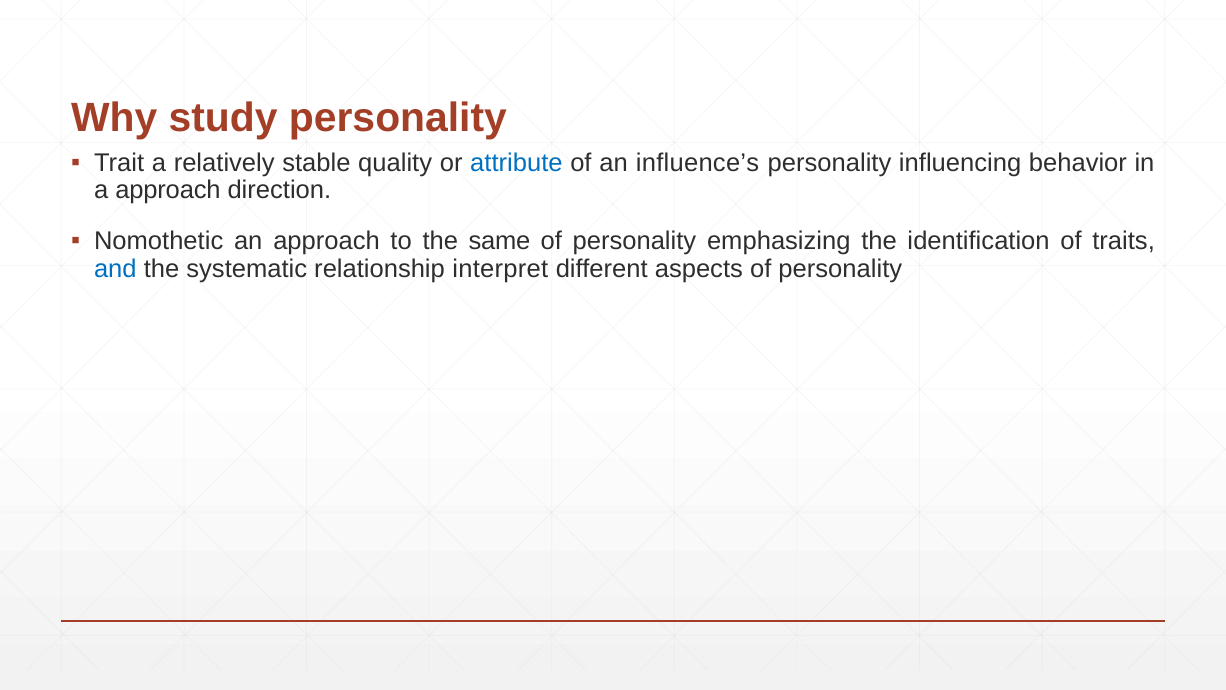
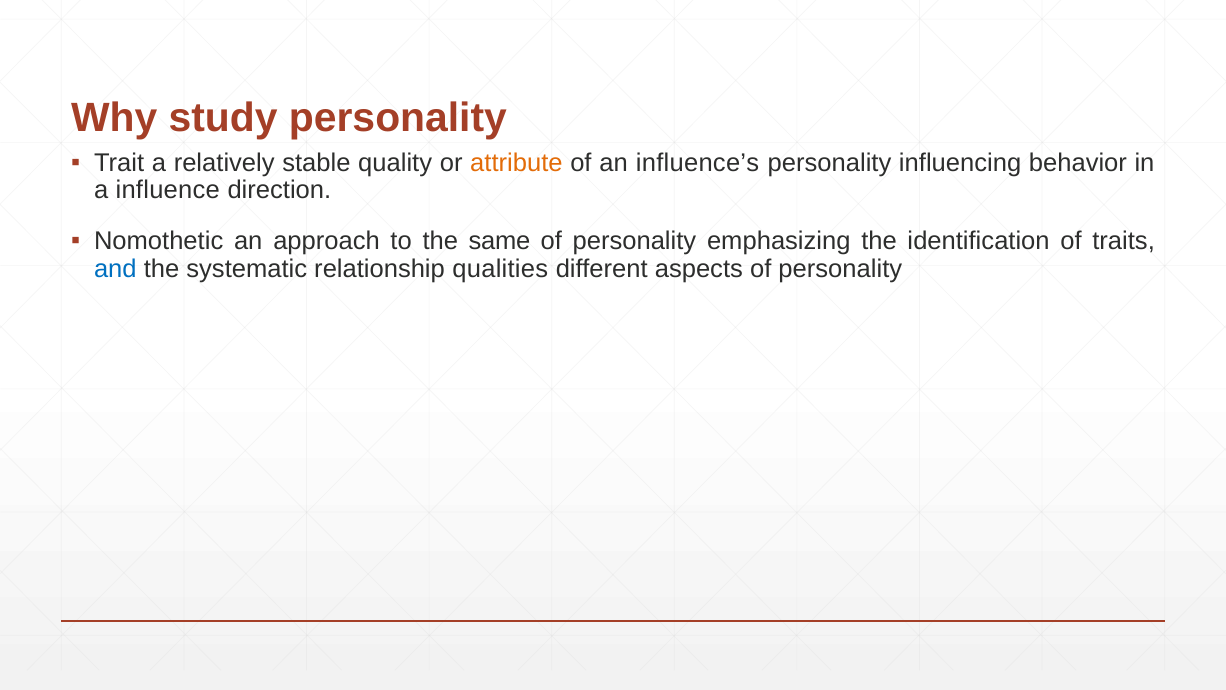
attribute colour: blue -> orange
a approach: approach -> influence
interpret: interpret -> qualities
